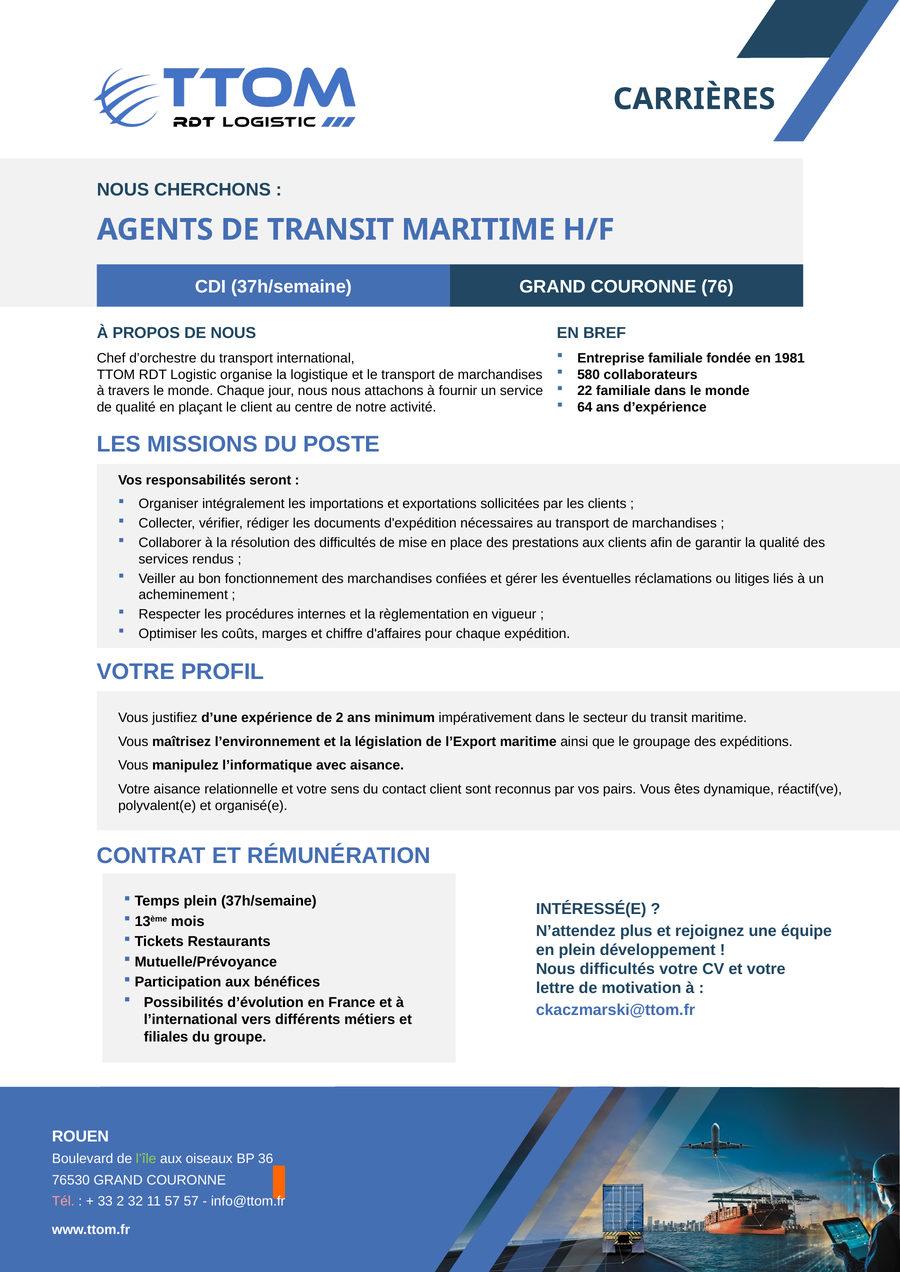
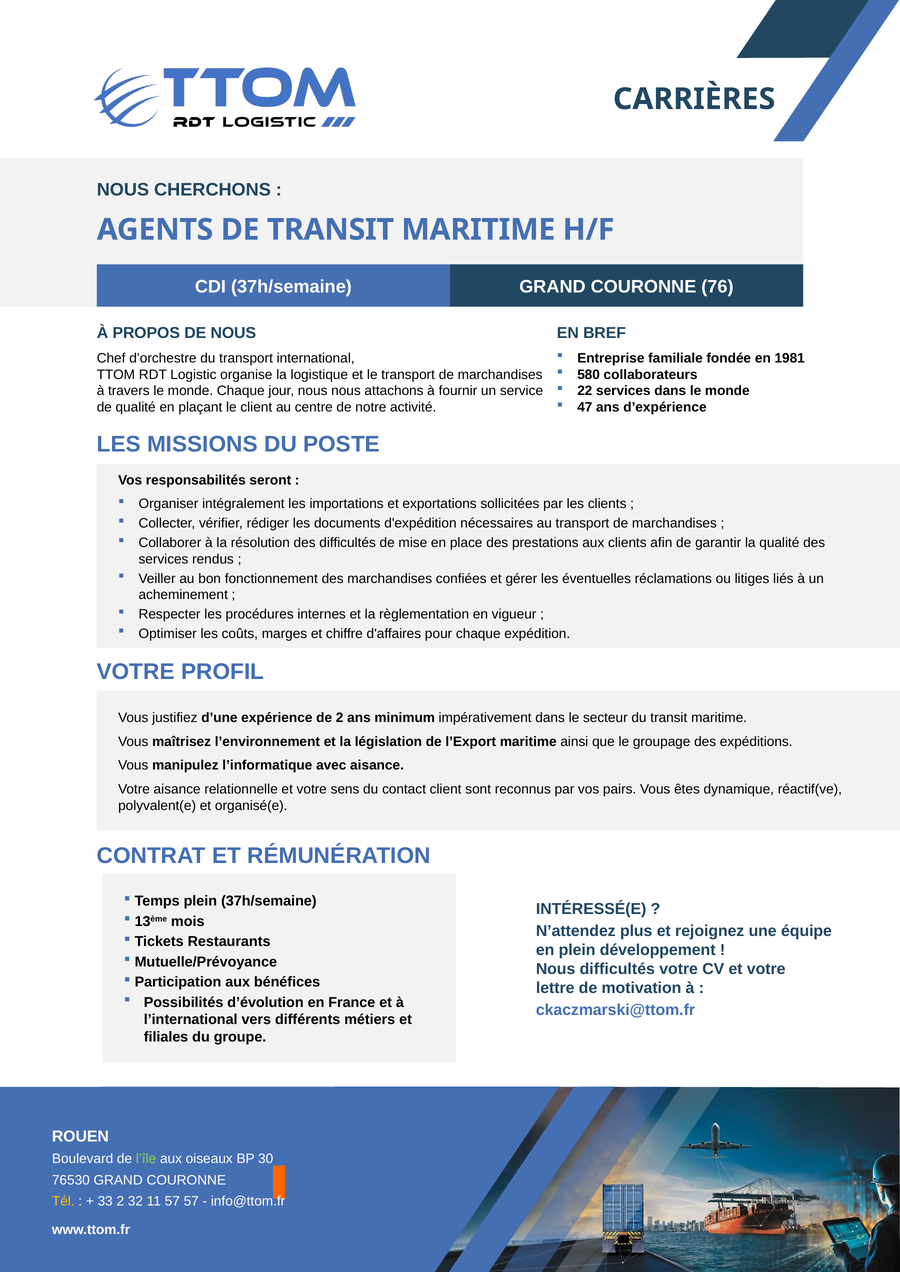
22 familiale: familiale -> services
64: 64 -> 47
36: 36 -> 30
Tél colour: pink -> yellow
